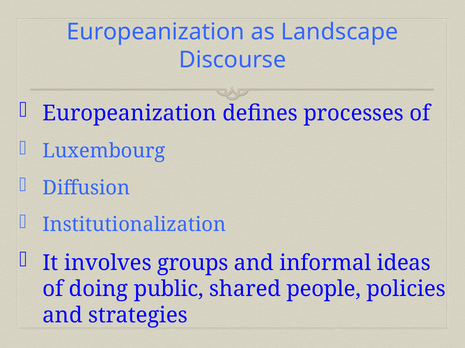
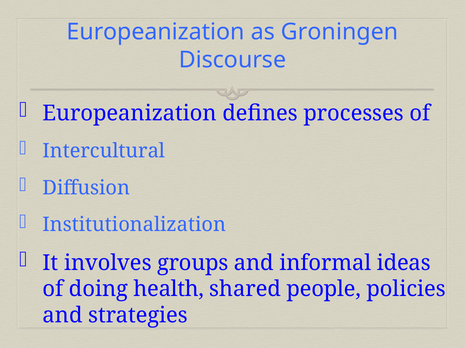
Landscape: Landscape -> Groningen
Luxembourg: Luxembourg -> Intercultural
public: public -> health
